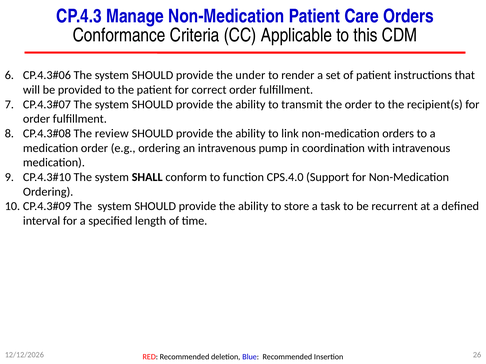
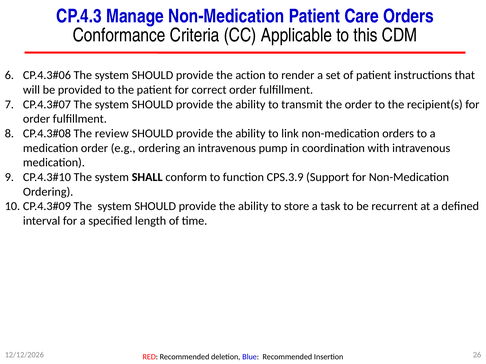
under: under -> action
CPS.4.0: CPS.4.0 -> CPS.3.9
